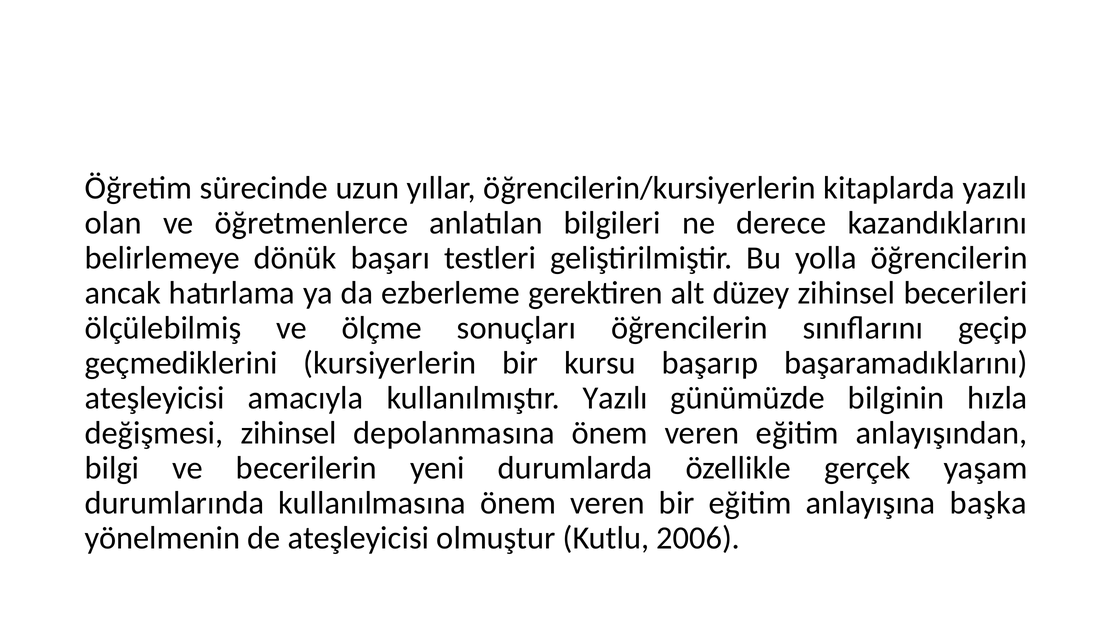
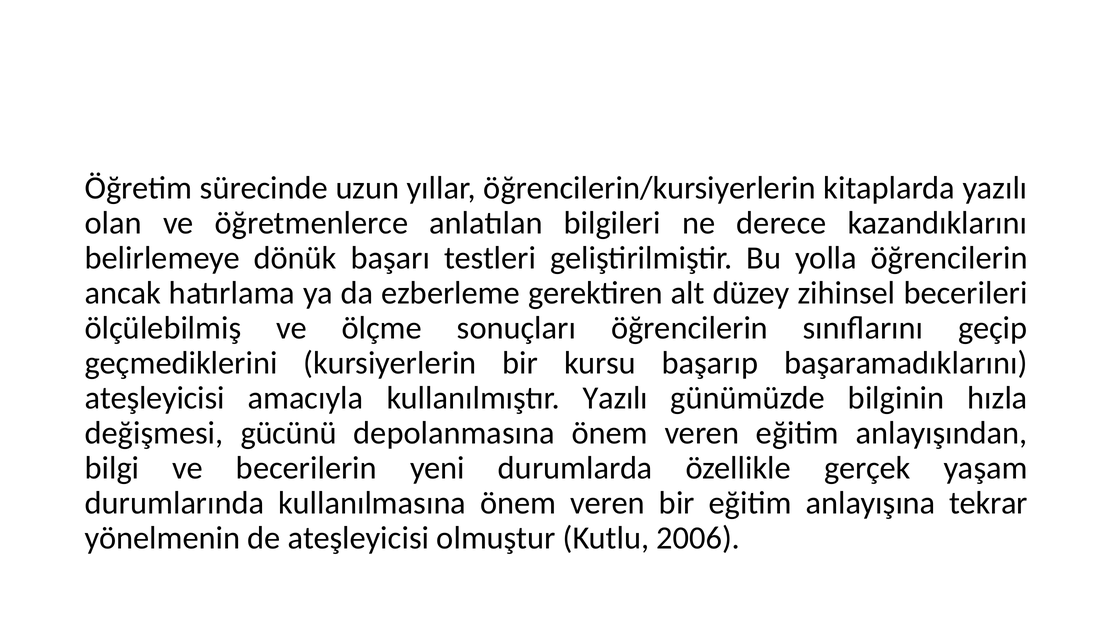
değişmesi zihinsel: zihinsel -> gücünü
başka: başka -> tekrar
